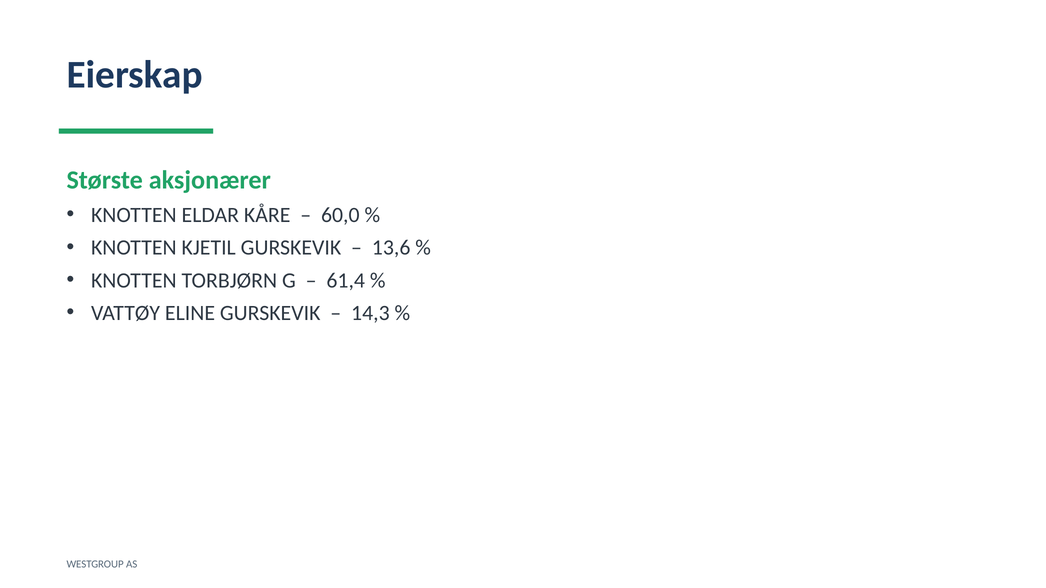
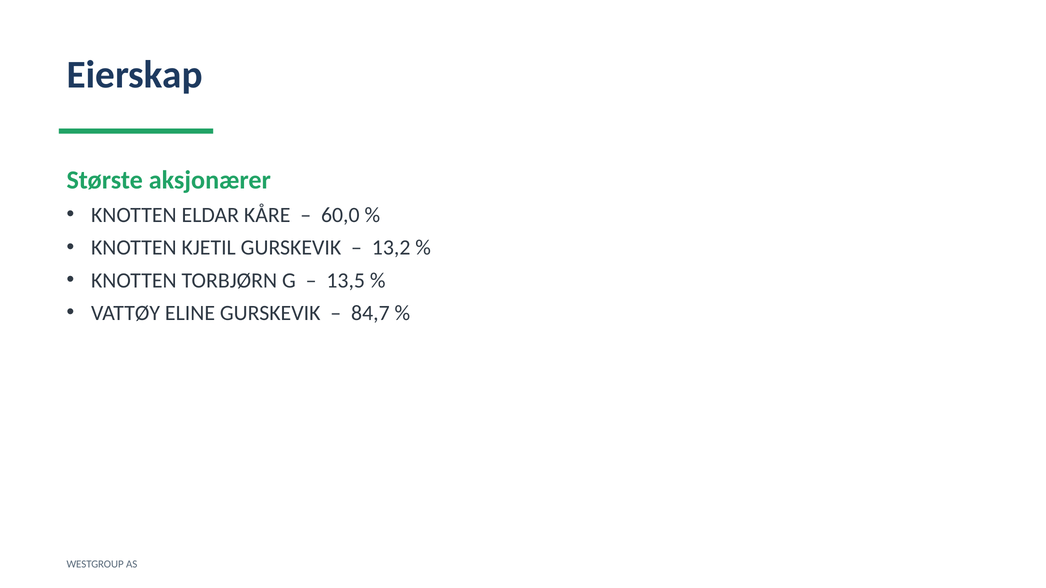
13,6: 13,6 -> 13,2
61,4: 61,4 -> 13,5
14,3: 14,3 -> 84,7
